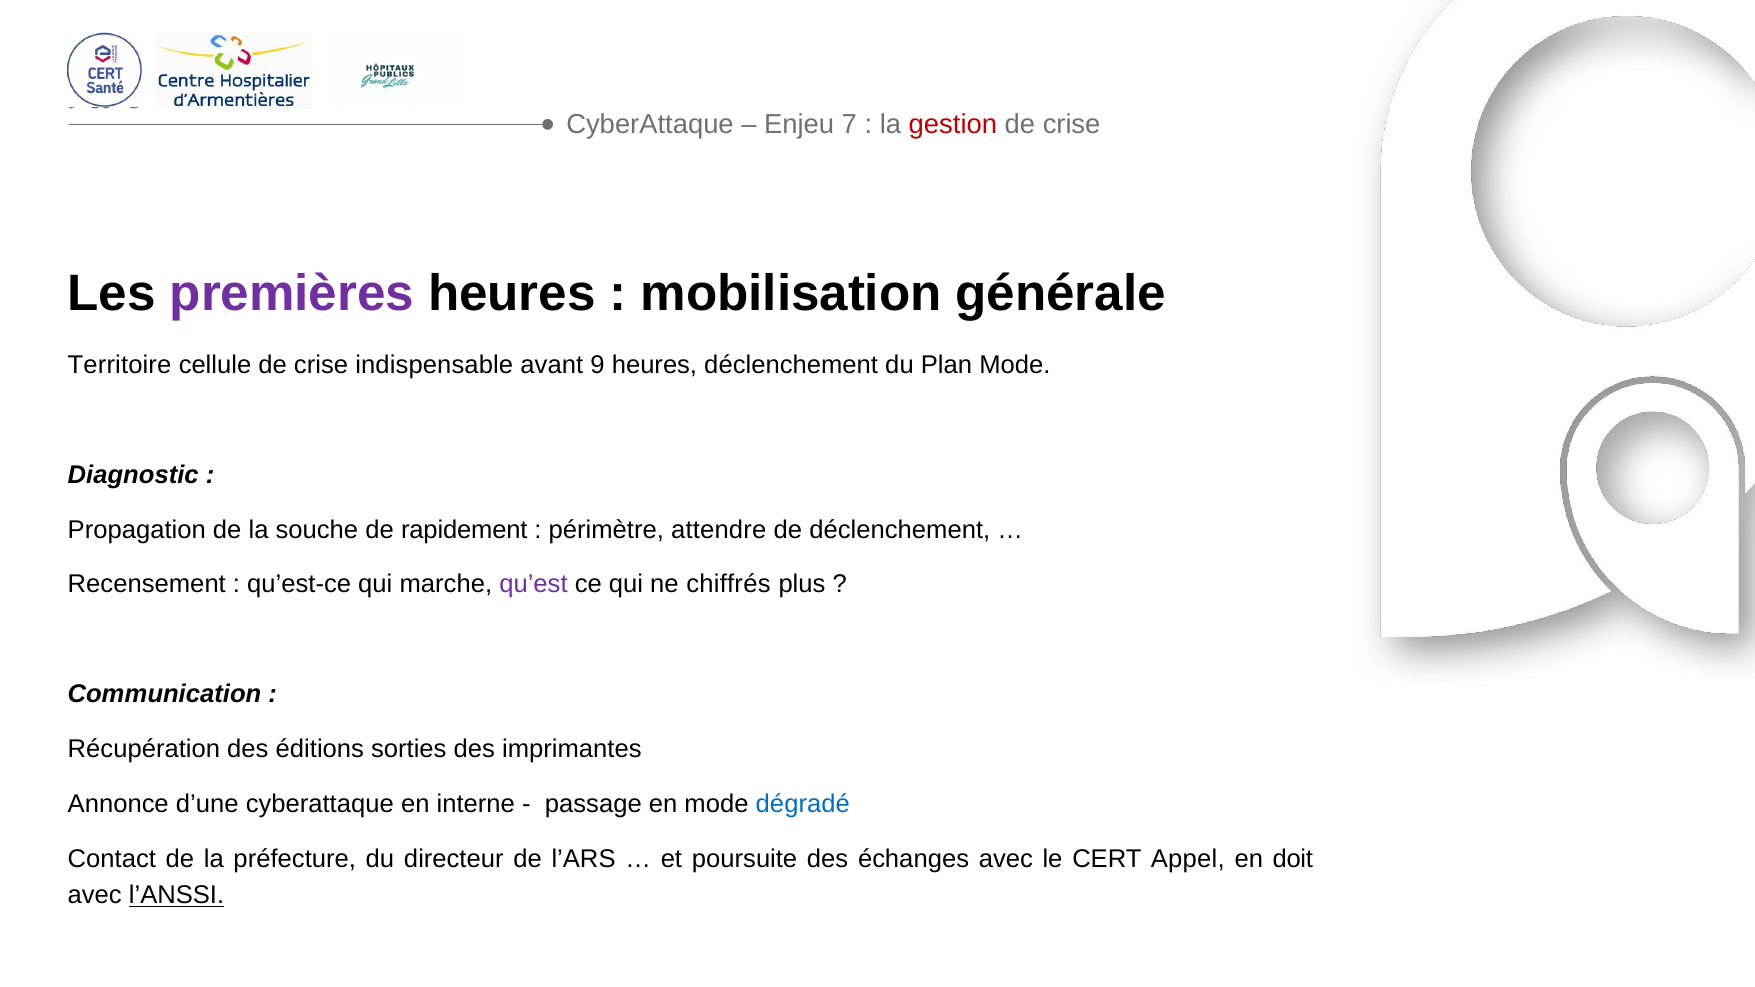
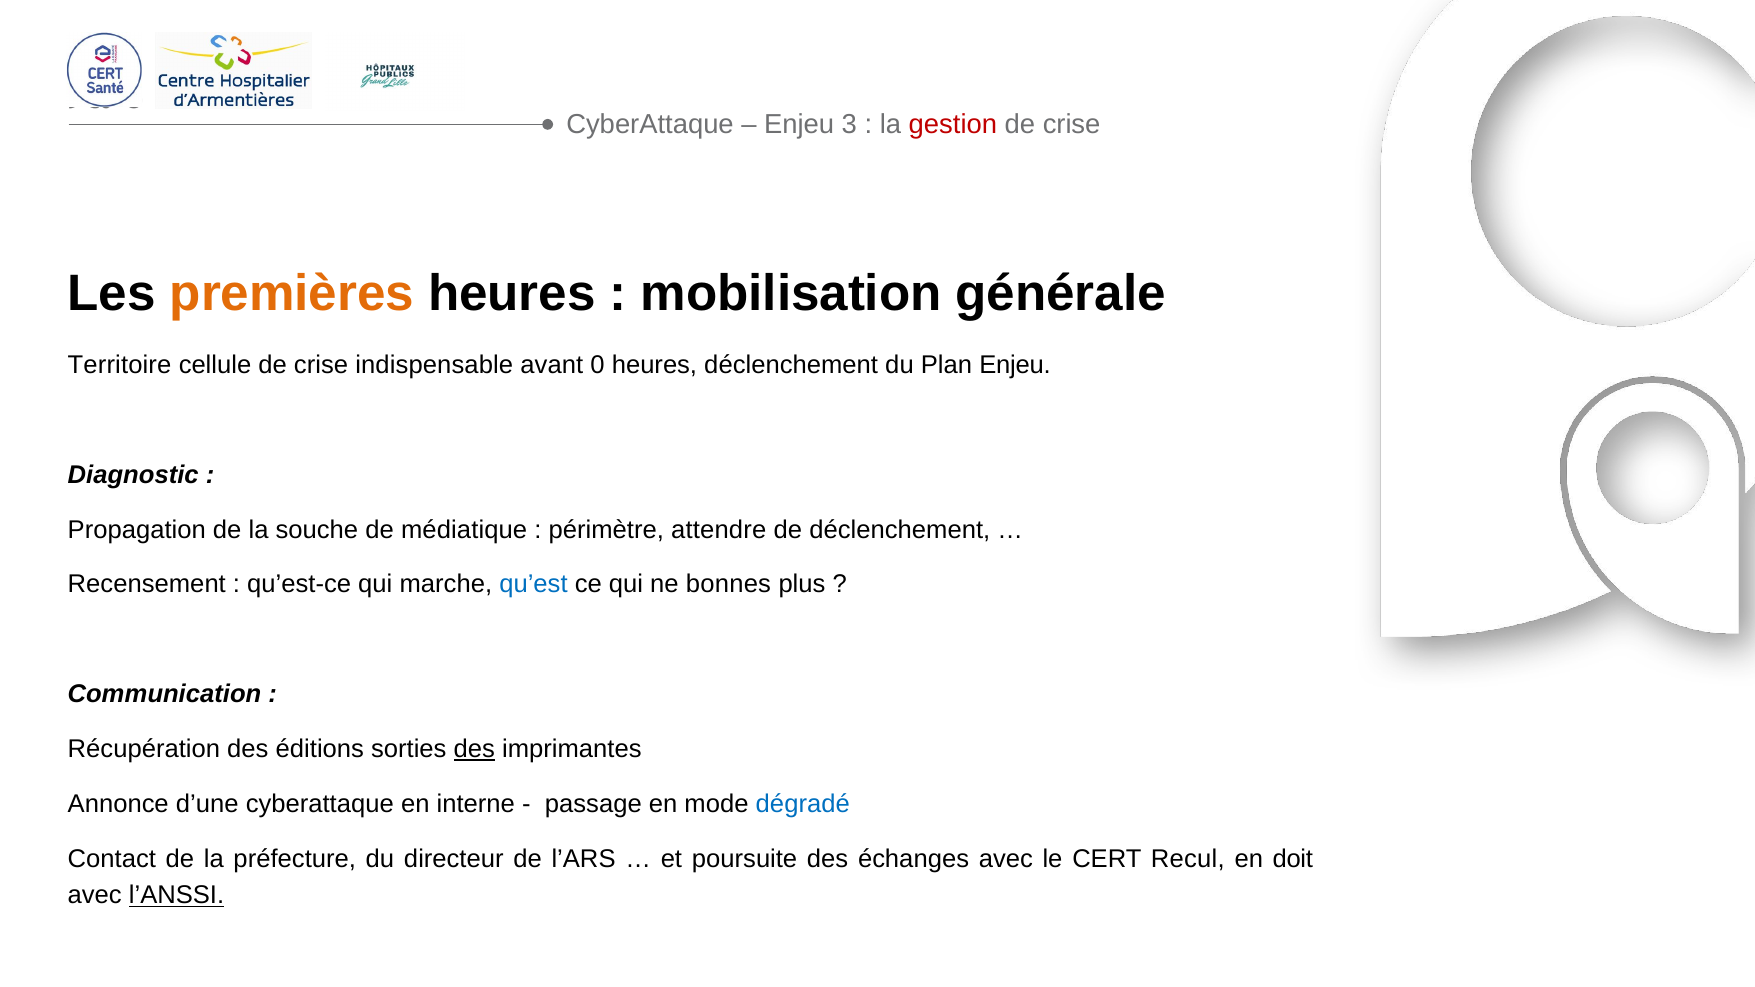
7: 7 -> 3
premières colour: purple -> orange
9: 9 -> 0
Plan Mode: Mode -> Enjeu
rapidement: rapidement -> médiatique
qu’est colour: purple -> blue
chiffrés: chiffrés -> bonnes
des at (474, 749) underline: none -> present
Appel: Appel -> Recul
